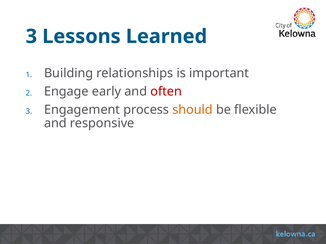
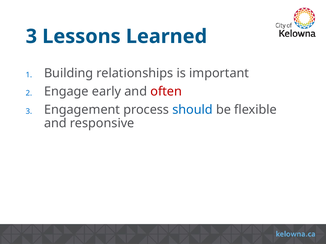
should colour: orange -> blue
